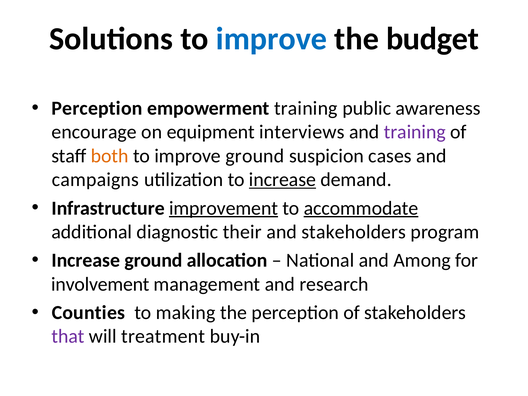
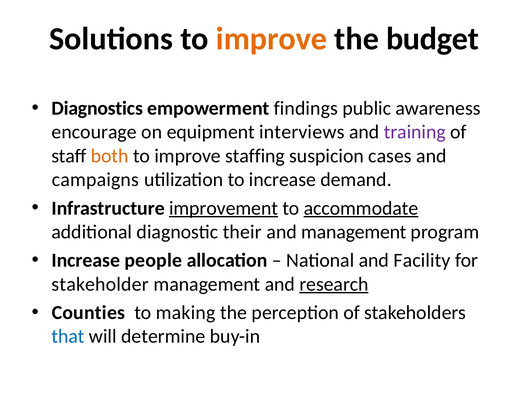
improve at (272, 39) colour: blue -> orange
Perception at (97, 108): Perception -> Diagnostics
empowerment training: training -> findings
improve ground: ground -> staffing
increase at (282, 180) underline: present -> none
and stakeholders: stakeholders -> management
Increase ground: ground -> people
Among: Among -> Facility
involvement: involvement -> stakeholder
research underline: none -> present
that colour: purple -> blue
treatment: treatment -> determine
